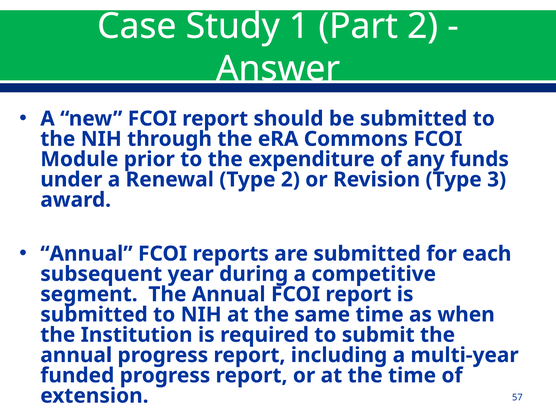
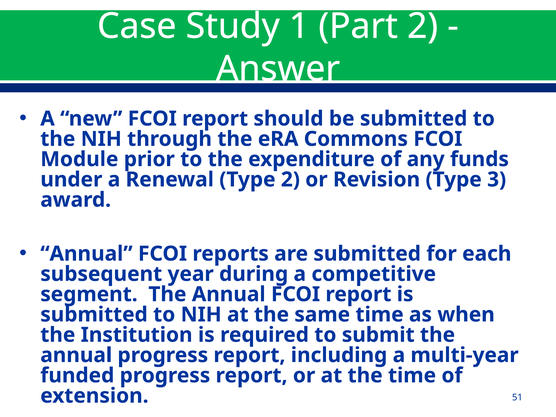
57: 57 -> 51
